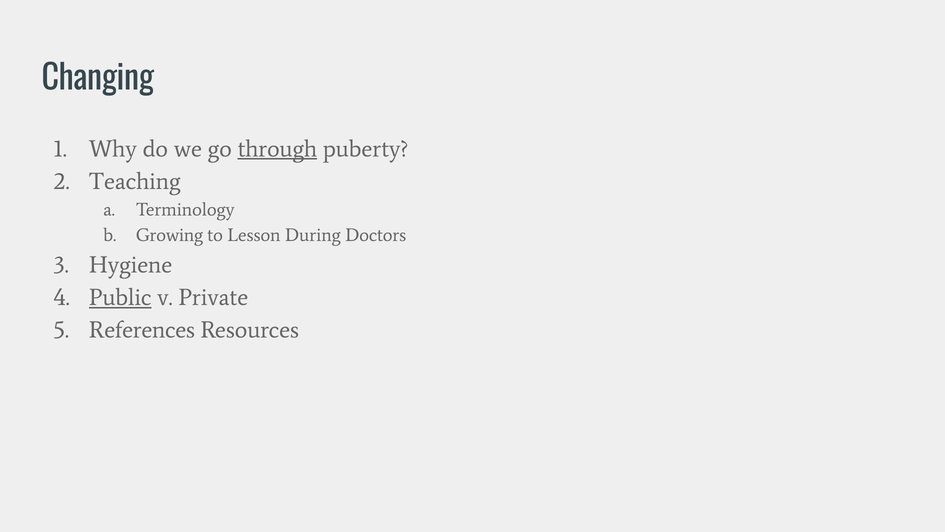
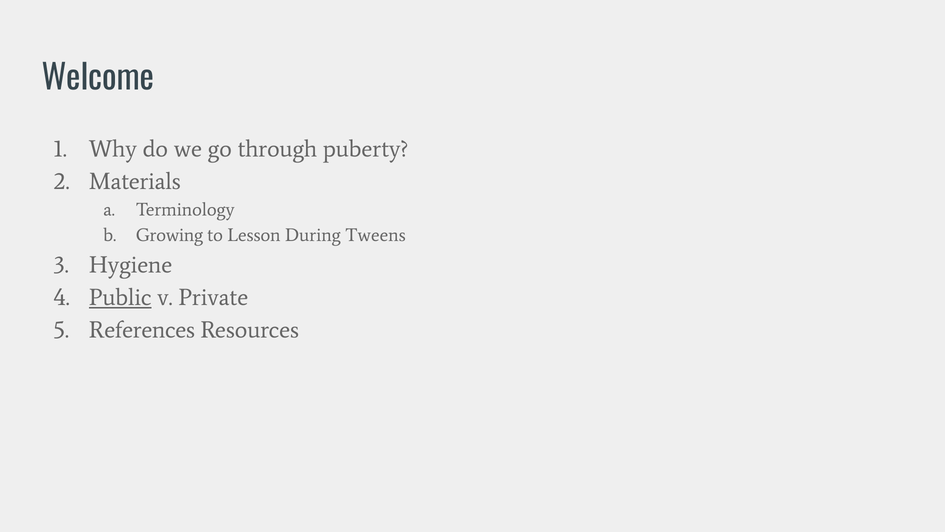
Changing: Changing -> Welcome
through underline: present -> none
Teaching: Teaching -> Materials
Doctors: Doctors -> Tweens
